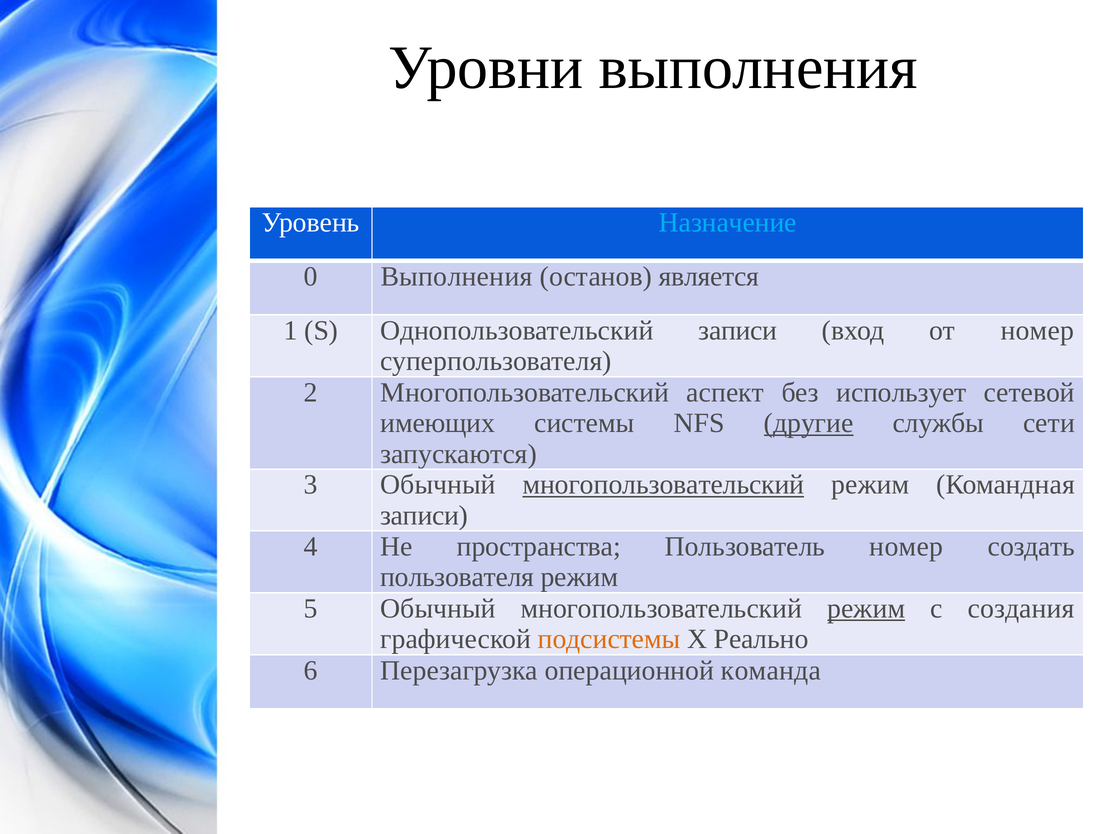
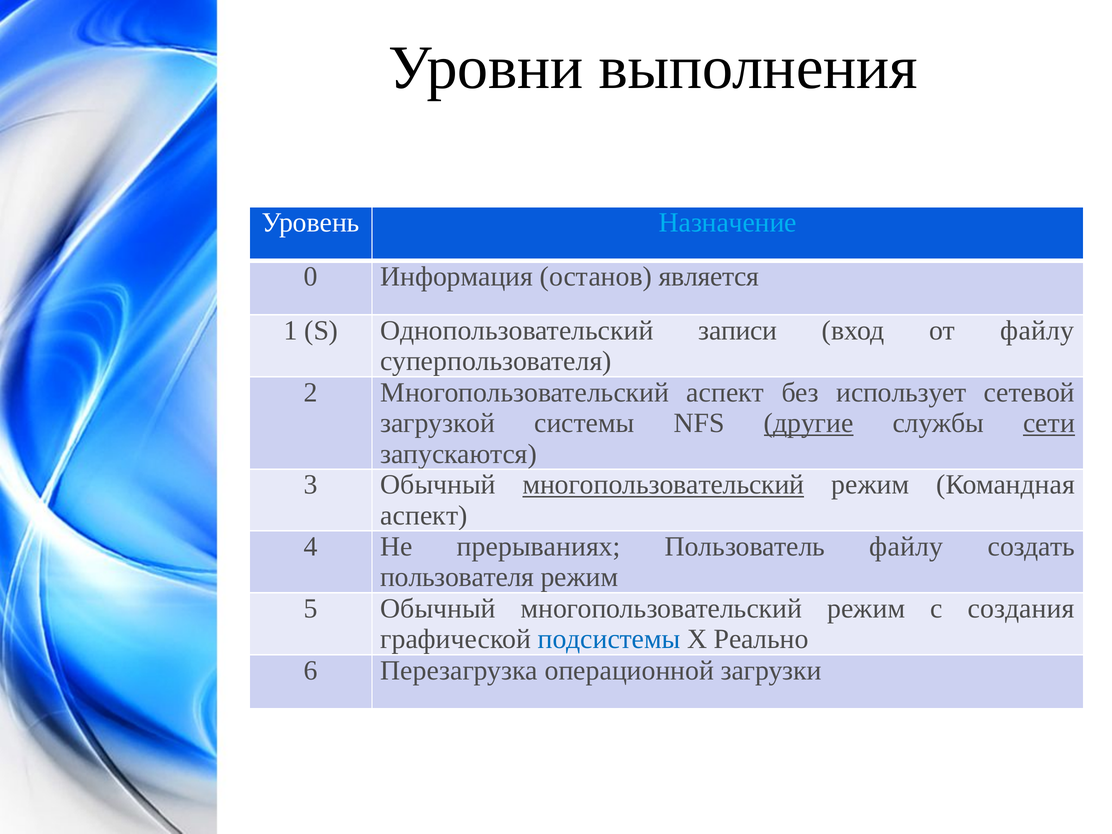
0 Выполнения: Выполнения -> Информация
от номер: номер -> файлу
имеющих: имеющих -> загрузкой
сети underline: none -> present
записи at (424, 516): записи -> аспект
пространства: пространства -> прерываниях
Пользователь номер: номер -> файлу
режим at (866, 608) underline: present -> none
подсистемы colour: orange -> blue
команда: команда -> загрузки
